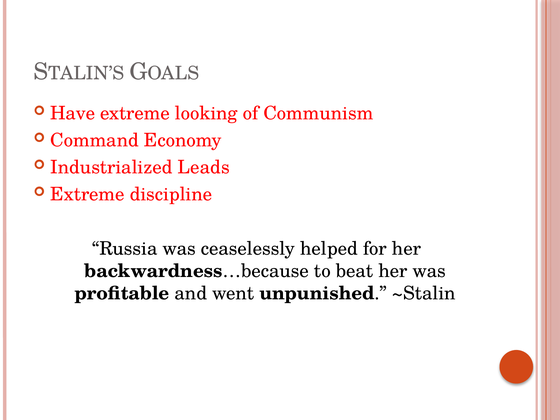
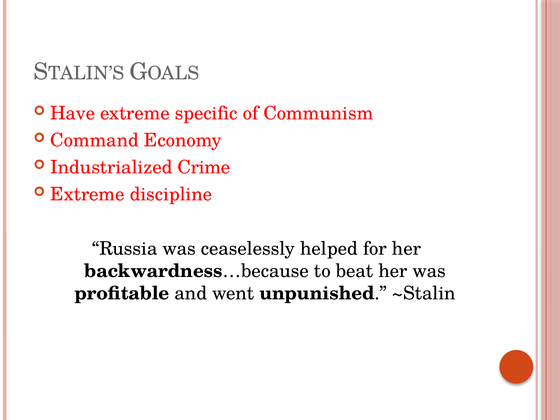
looking: looking -> specific
Leads: Leads -> Crime
